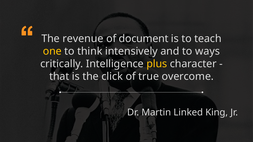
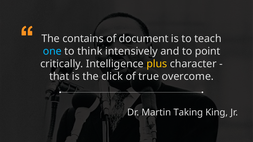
revenue: revenue -> contains
one colour: yellow -> light blue
ways: ways -> point
Linked: Linked -> Taking
